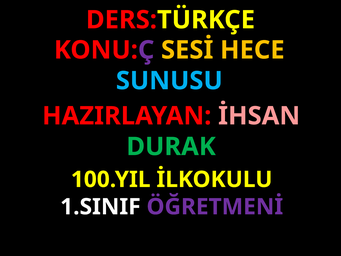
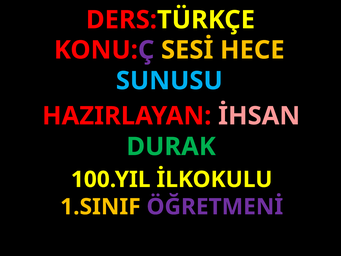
1.SINIF colour: white -> yellow
